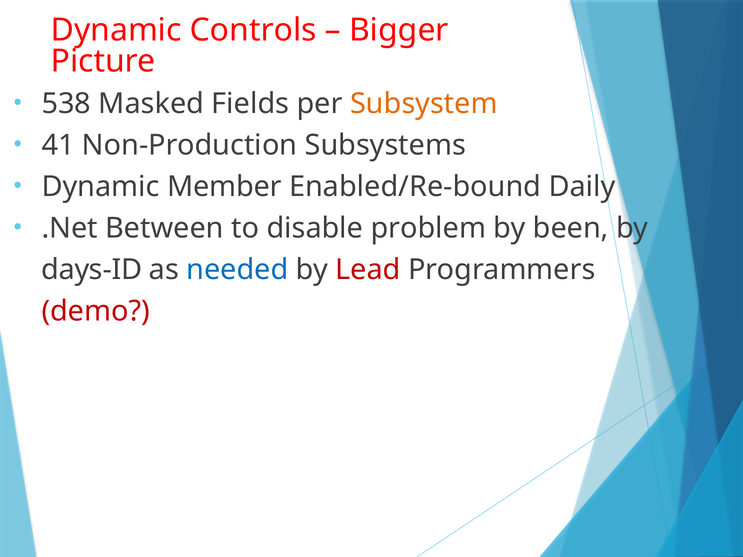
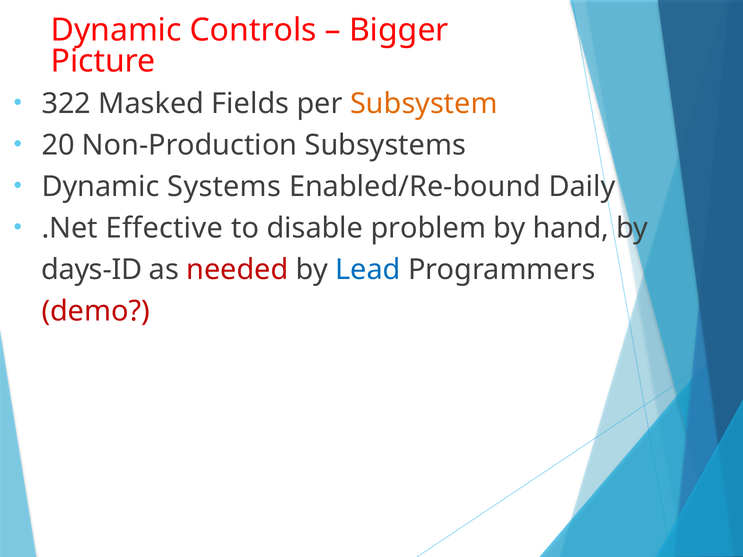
538: 538 -> 322
41: 41 -> 20
Member: Member -> Systems
Between: Between -> Effective
been: been -> hand
needed colour: blue -> red
Lead colour: red -> blue
